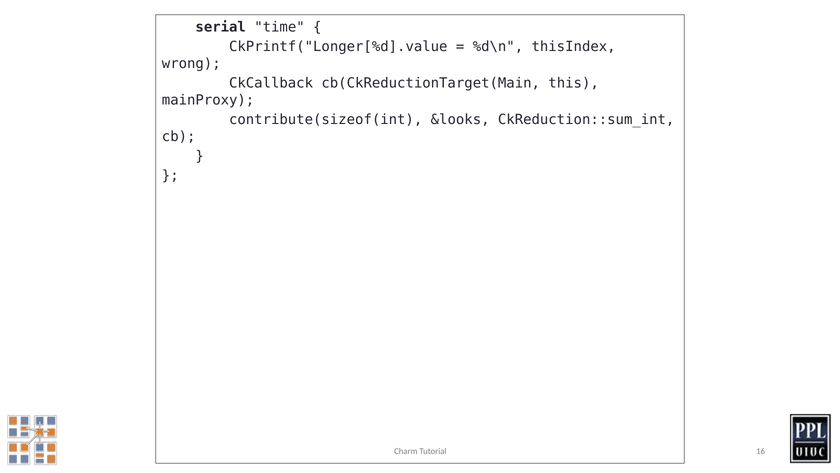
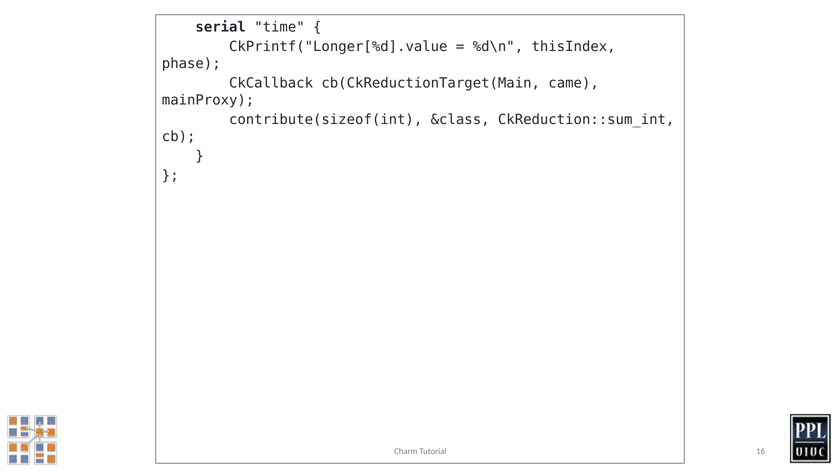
wrong: wrong -> phase
this: this -> came
&looks: &looks -> &class
